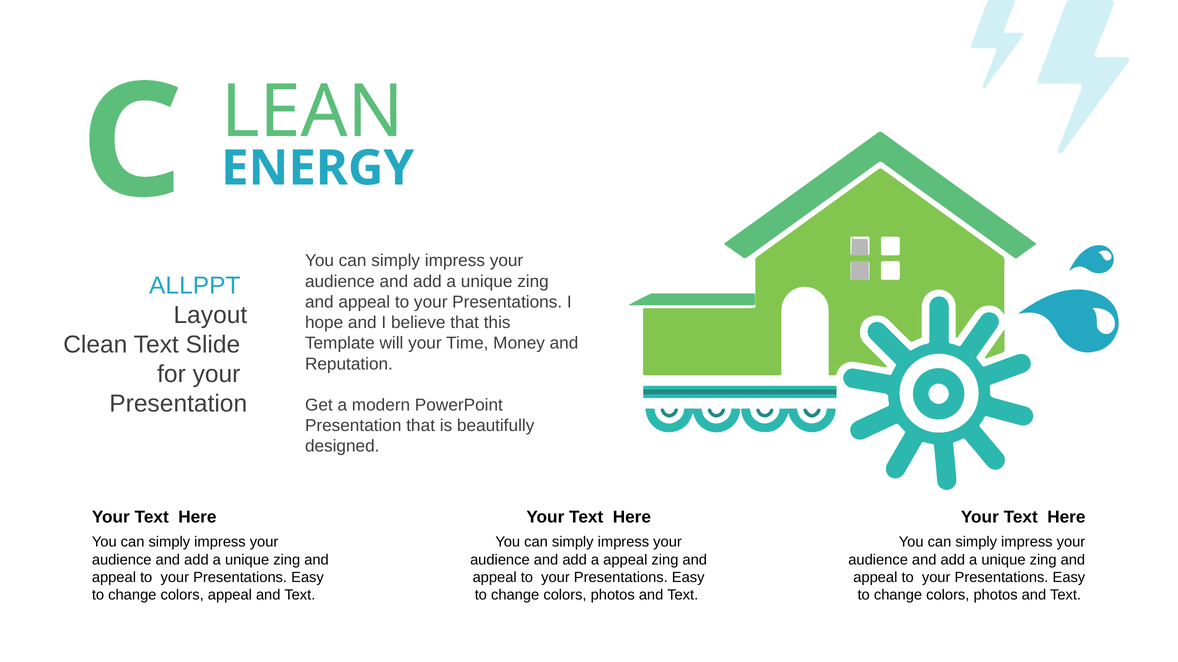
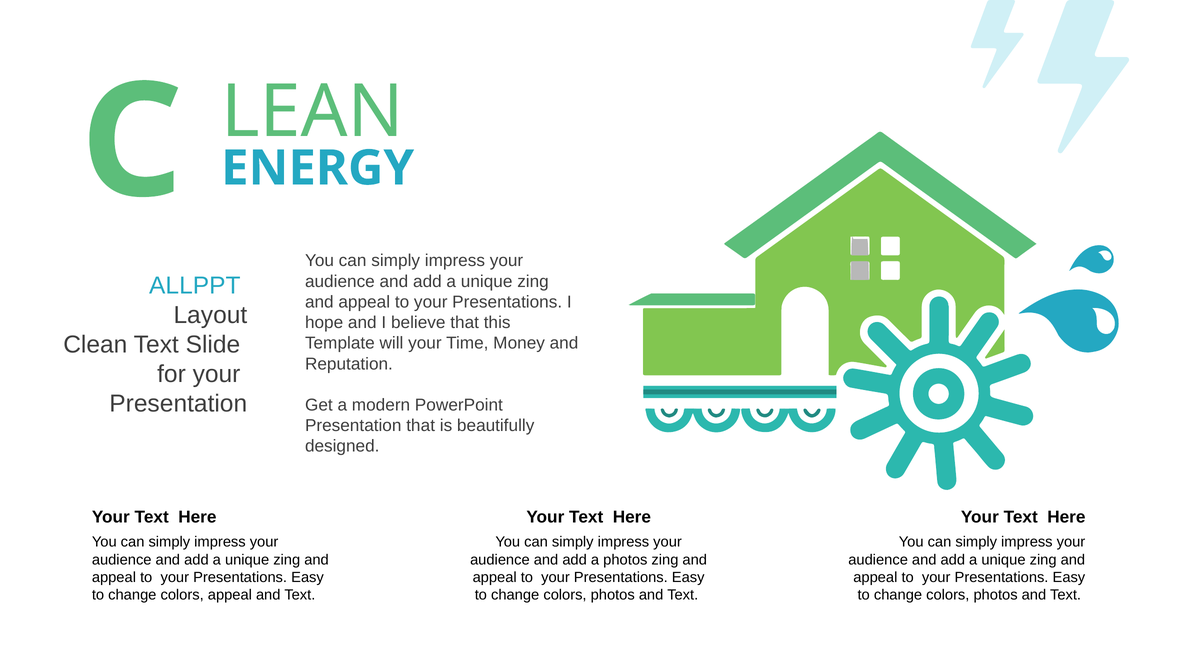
a appeal: appeal -> photos
